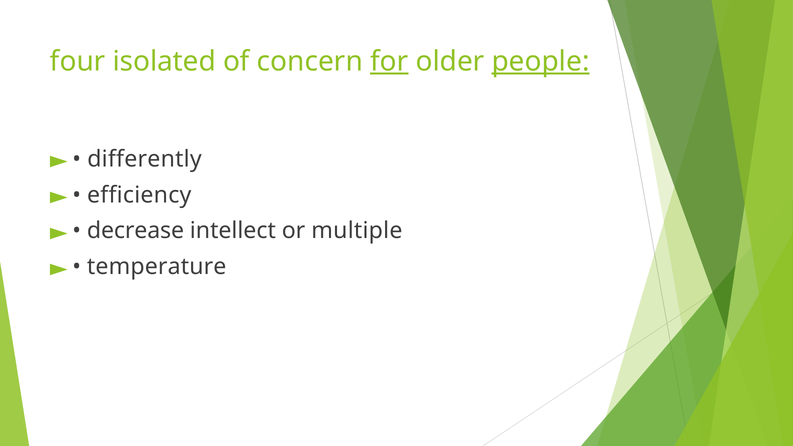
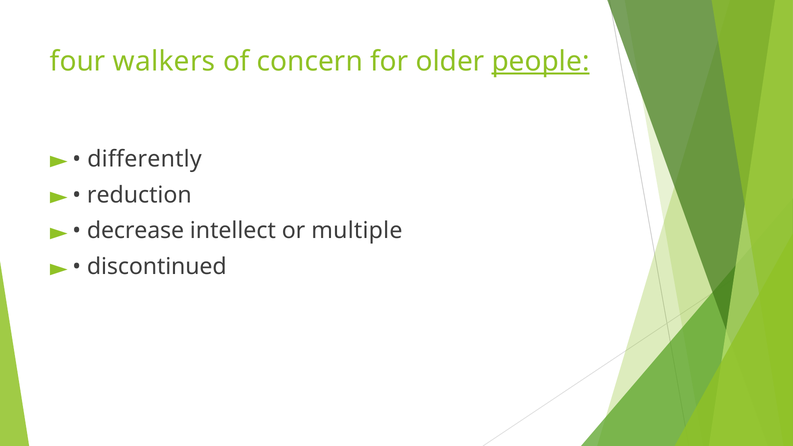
isolated: isolated -> walkers
for underline: present -> none
efficiency: efficiency -> reduction
temperature: temperature -> discontinued
